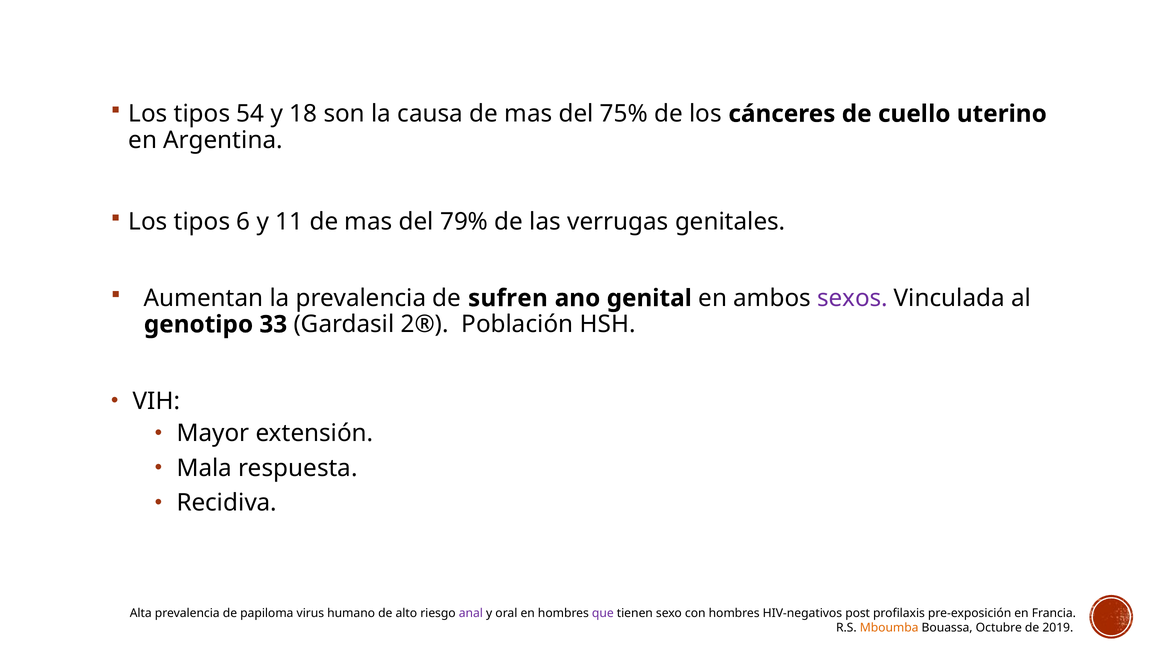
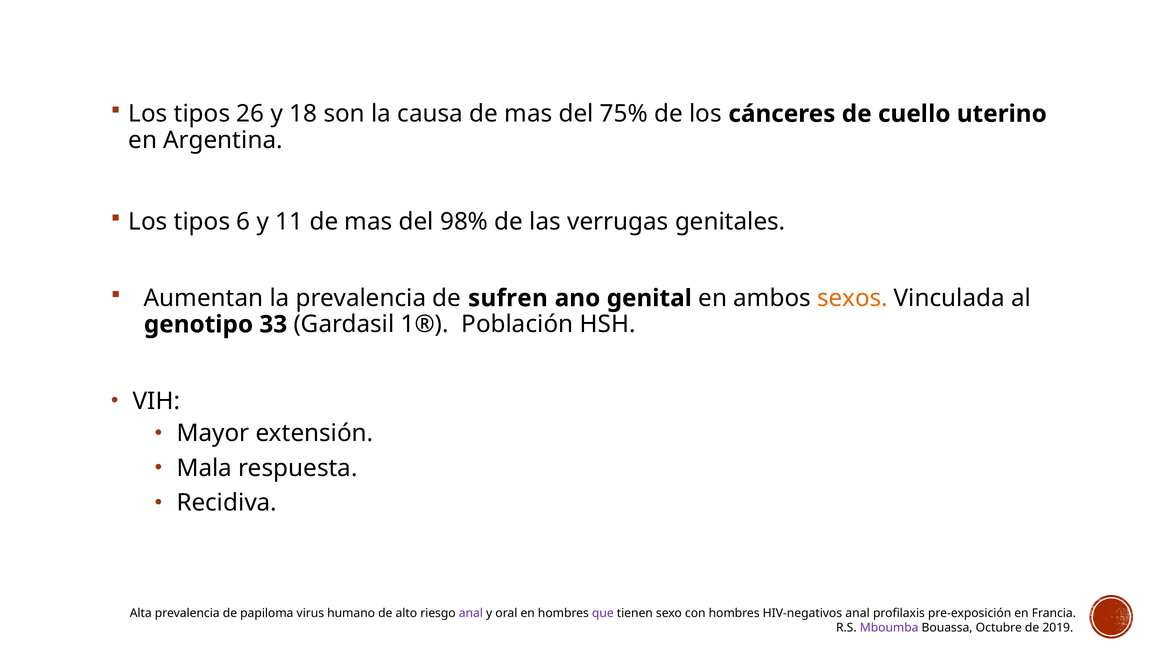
54: 54 -> 26
79%: 79% -> 98%
sexos colour: purple -> orange
2®: 2® -> 1®
HIV-negativos post: post -> anal
Mboumba colour: orange -> purple
